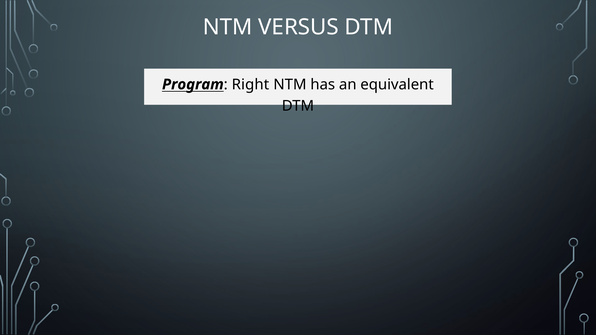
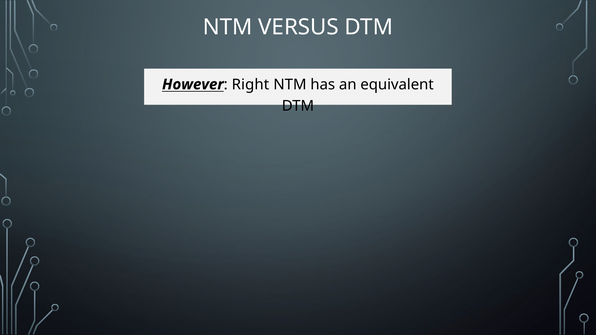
Program: Program -> However
